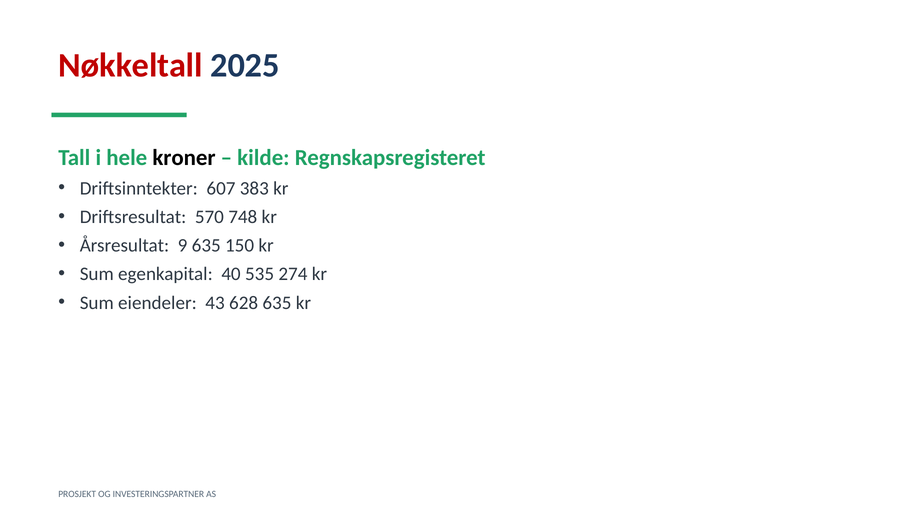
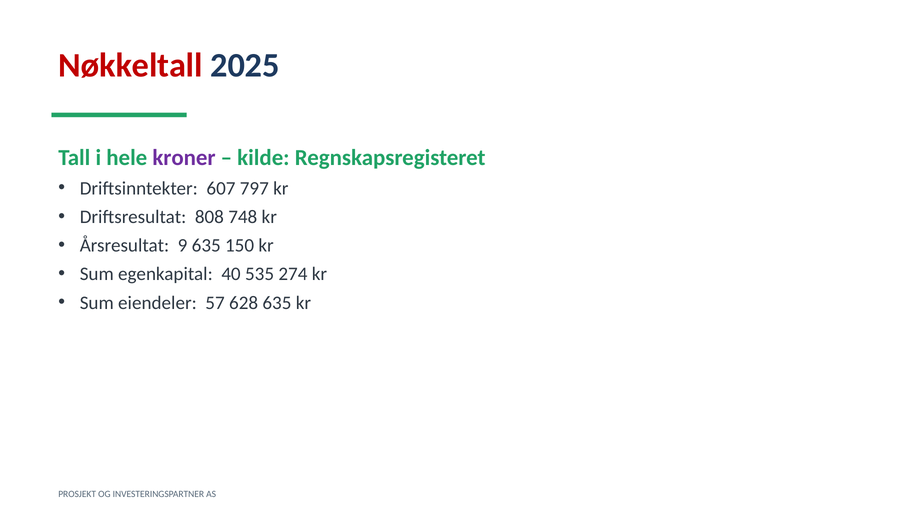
kroner colour: black -> purple
383: 383 -> 797
570: 570 -> 808
43: 43 -> 57
